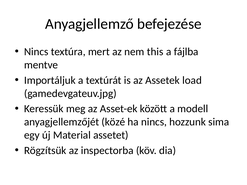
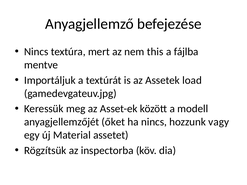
közé: közé -> őket
sima: sima -> vagy
